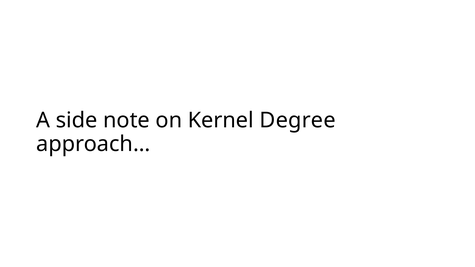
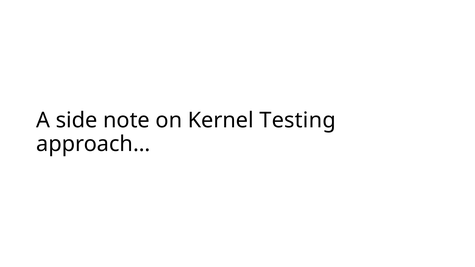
Degree: Degree -> Testing
